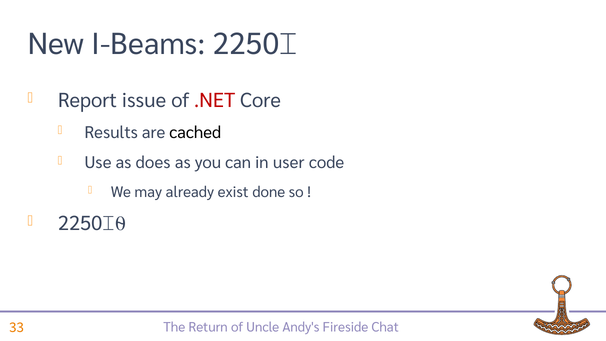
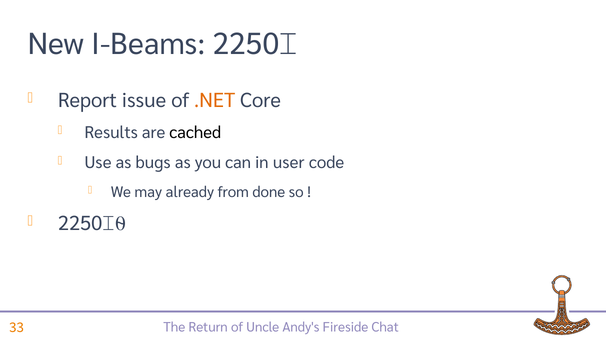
.NET colour: red -> orange
does: does -> bugs
exist: exist -> from
